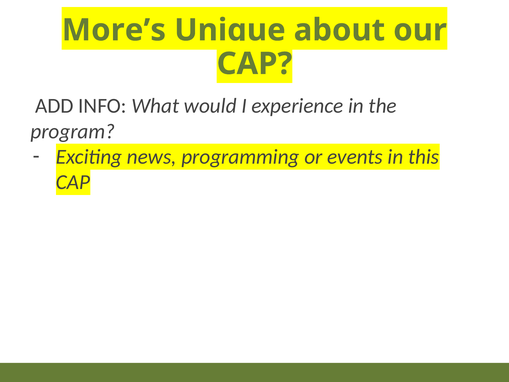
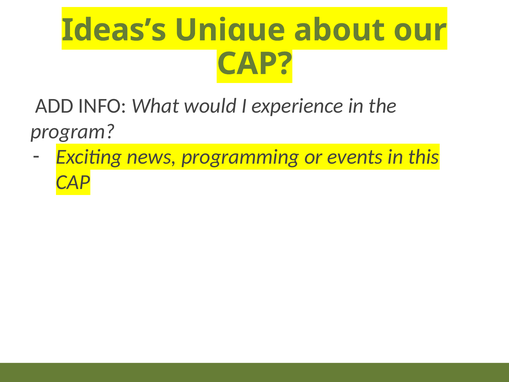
More’s: More’s -> Ideas’s
